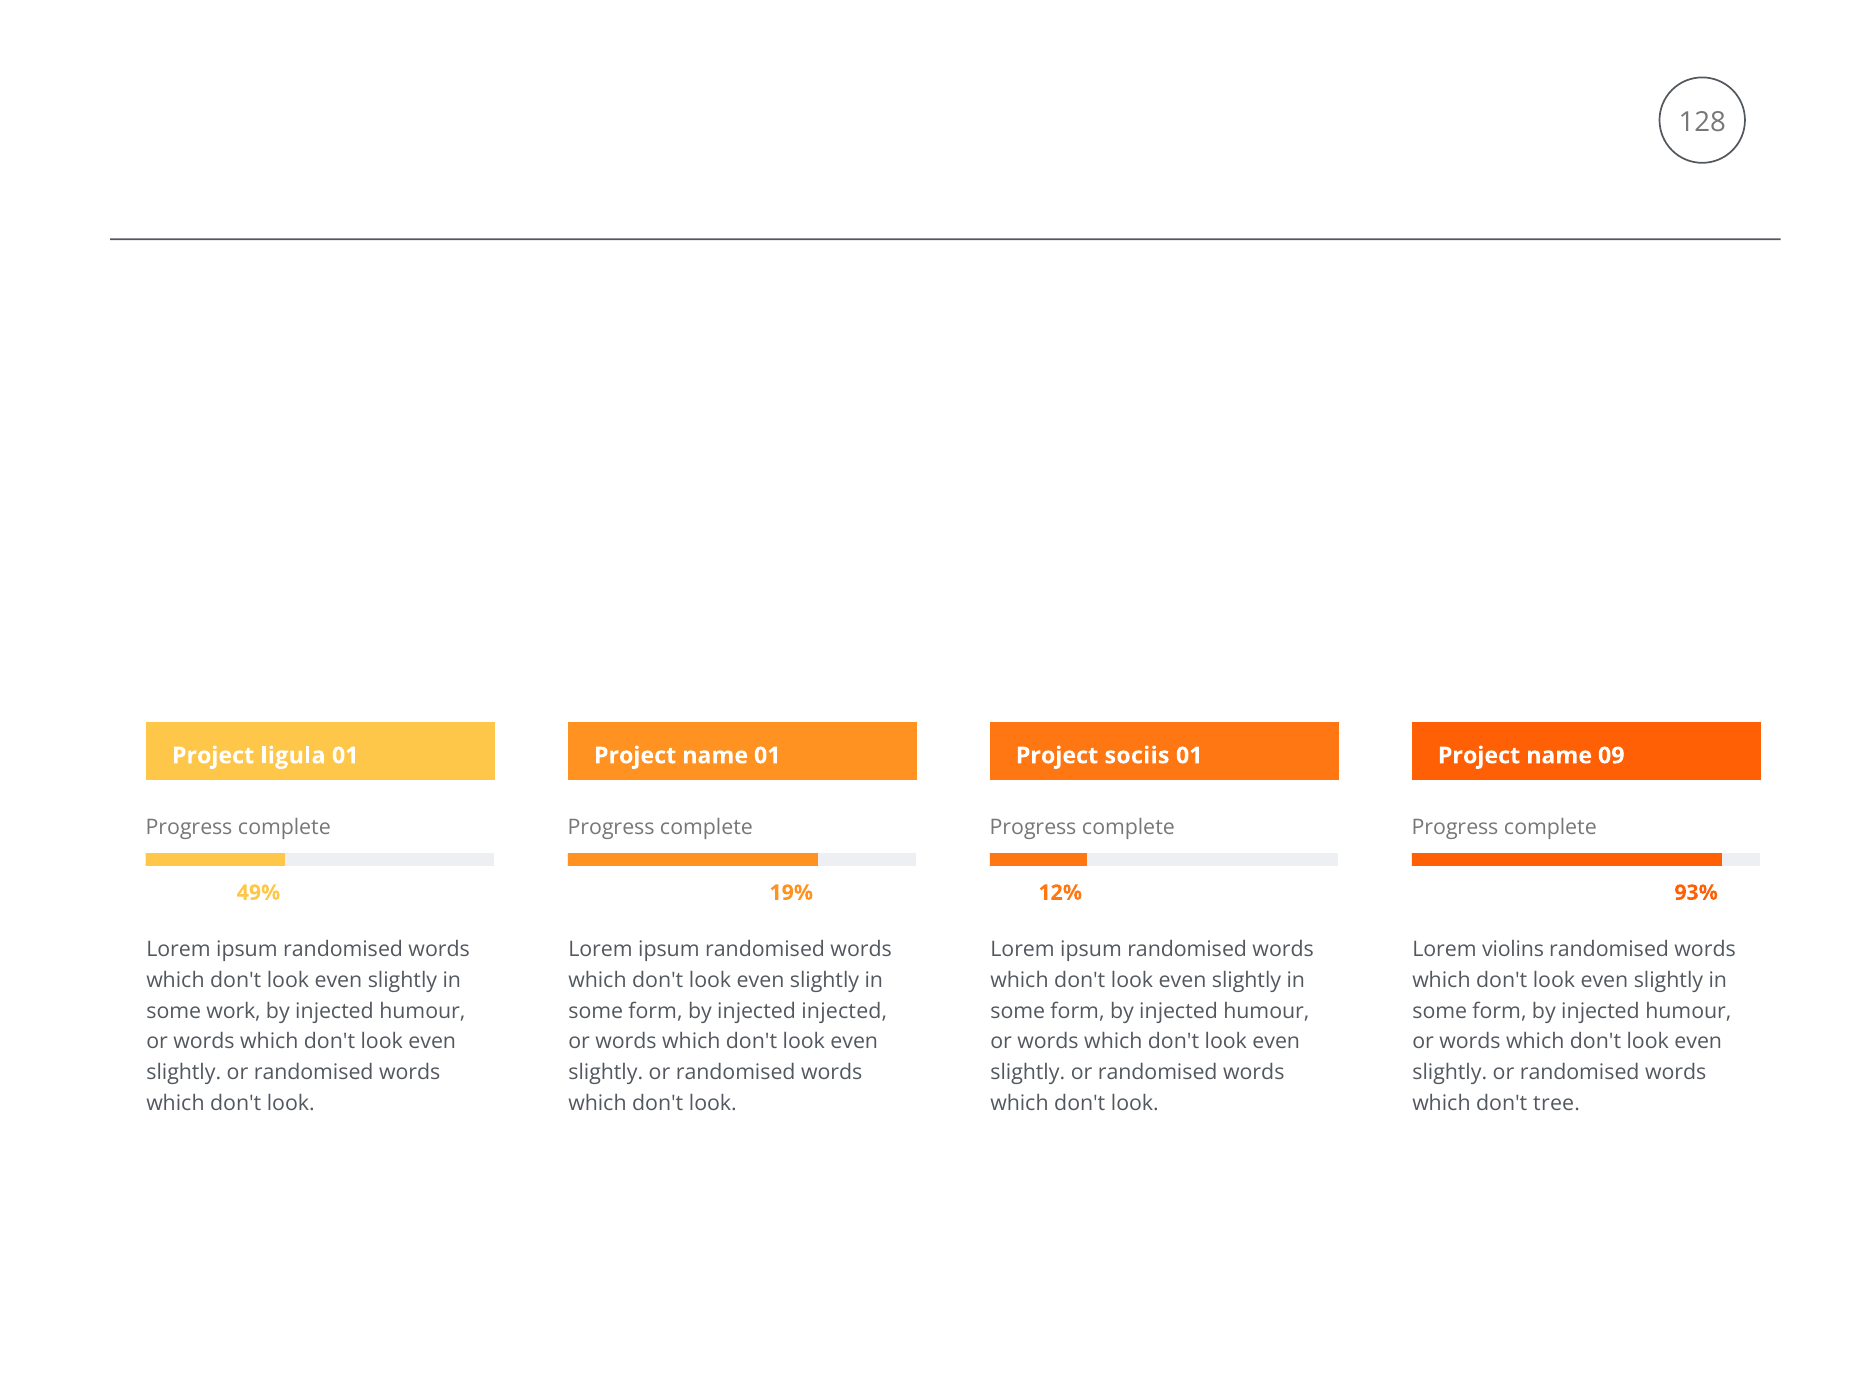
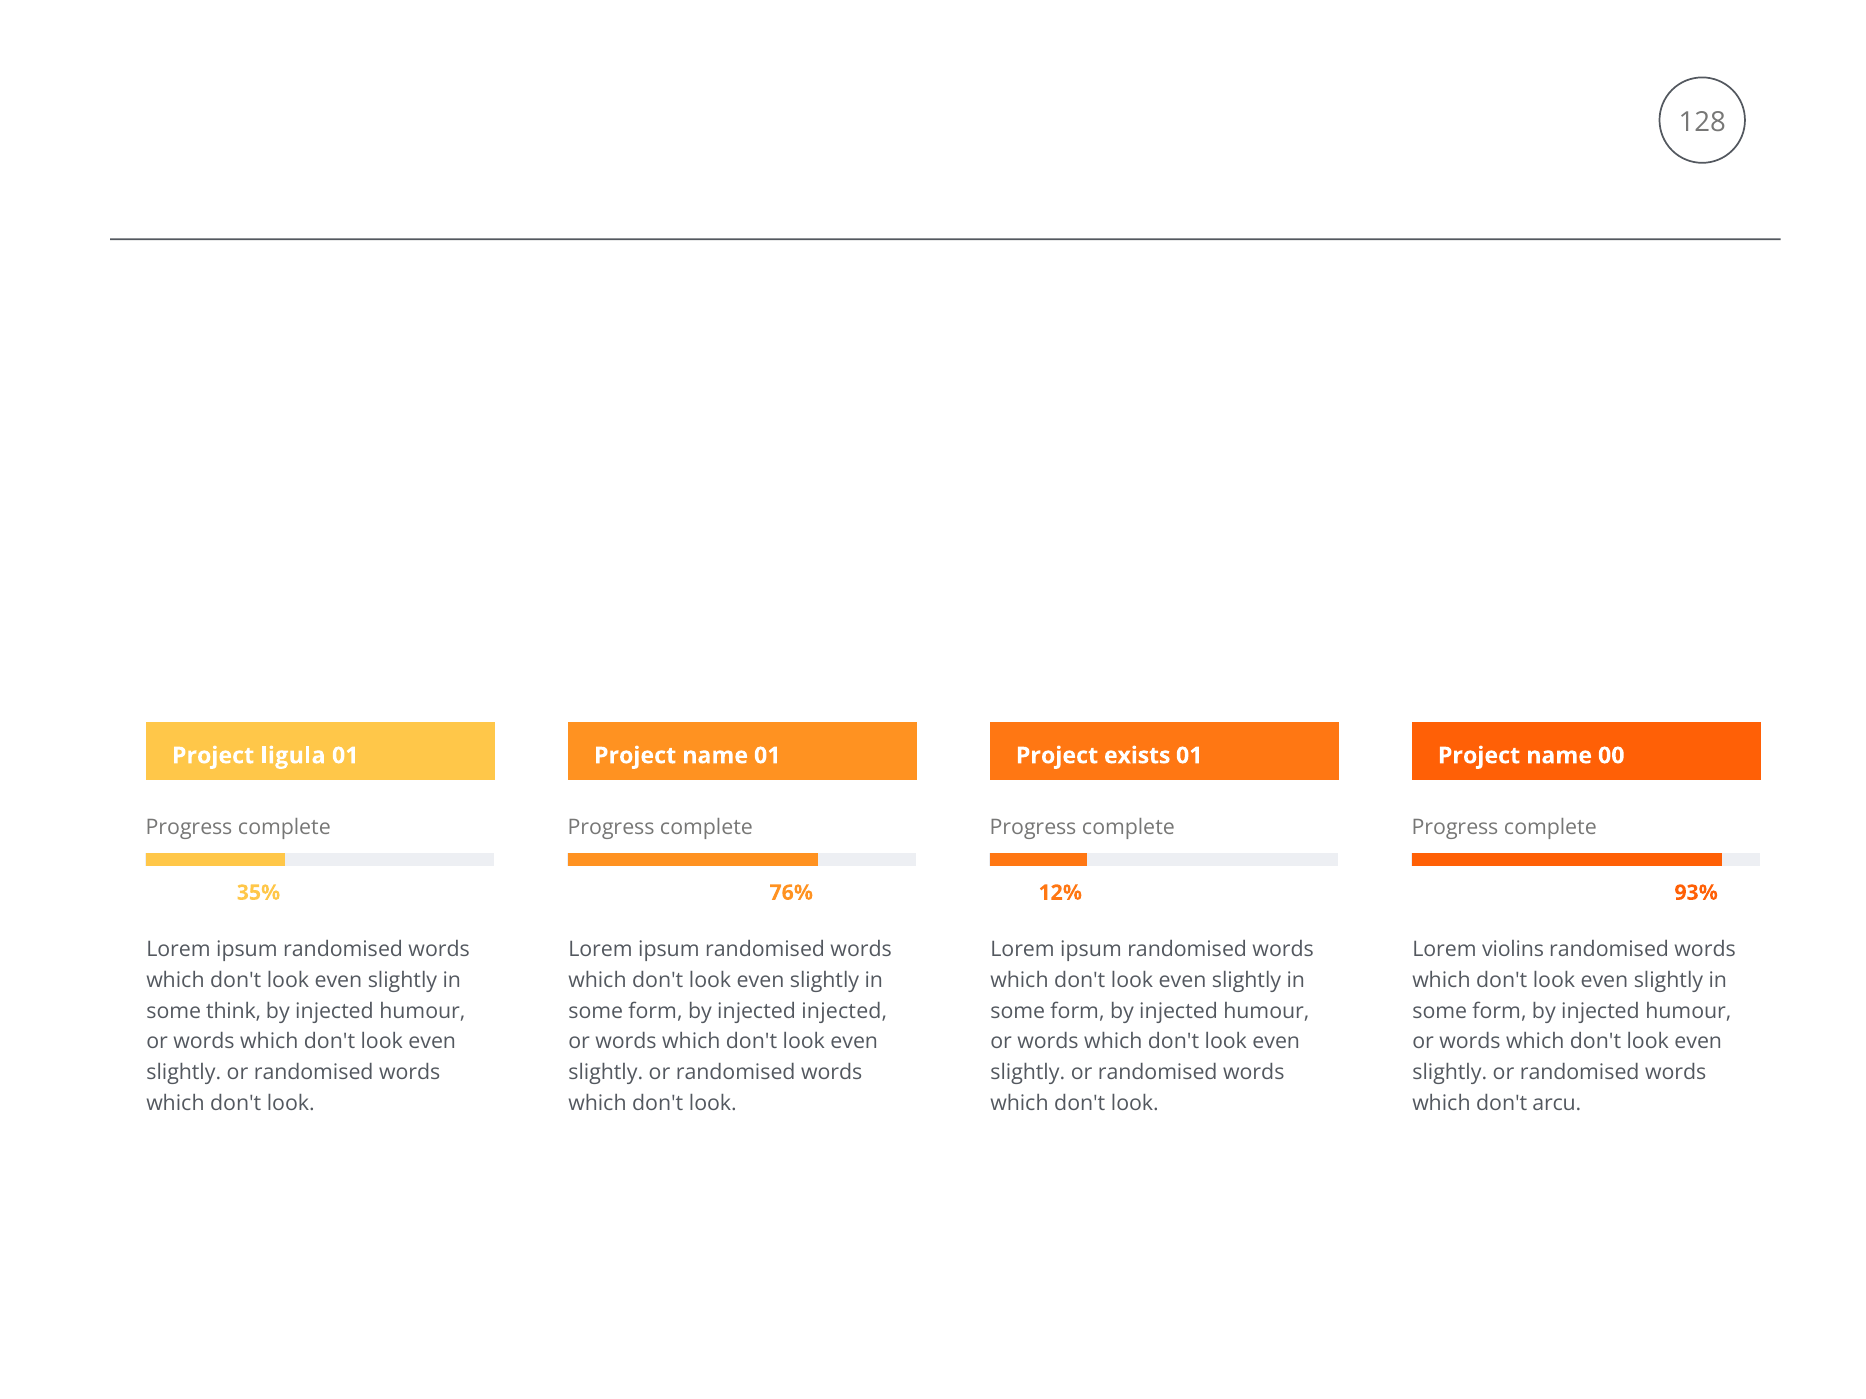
sociis: sociis -> exists
09: 09 -> 00
49%: 49% -> 35%
19%: 19% -> 76%
work: work -> think
tree: tree -> arcu
